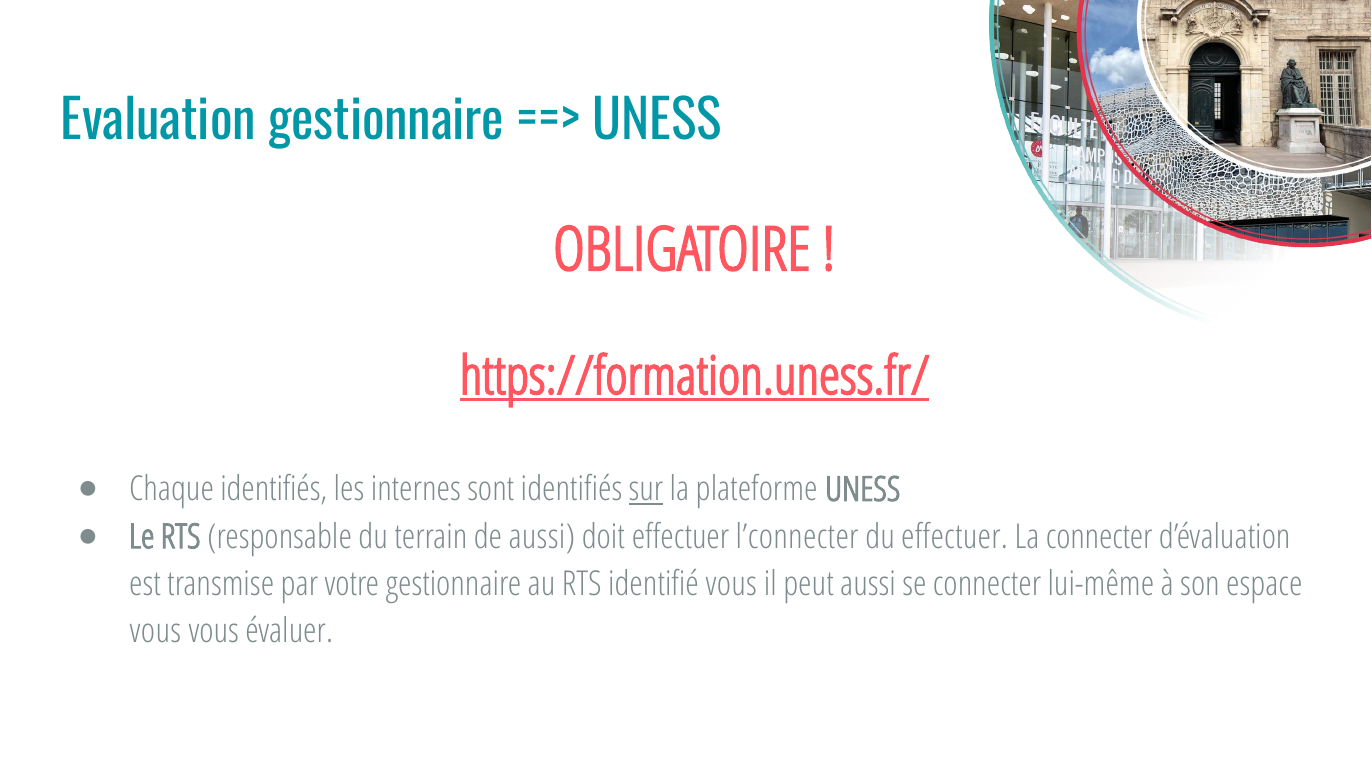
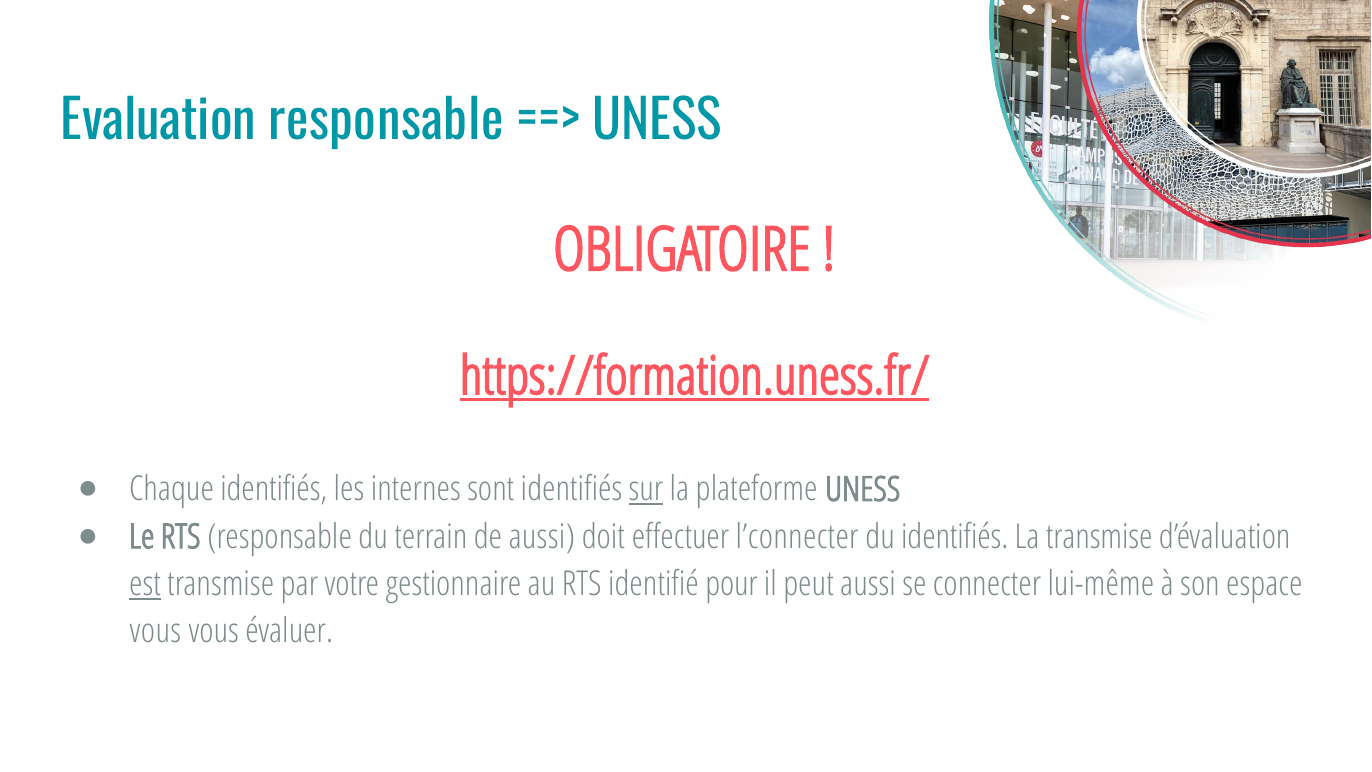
Evaluation gestionnaire: gestionnaire -> responsable
du effectuer: effectuer -> identifiés
La connecter: connecter -> transmise
est underline: none -> present
identifié vous: vous -> pour
